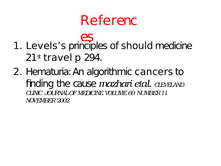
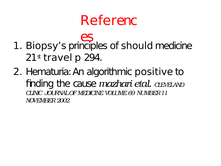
Levels’s: Levels’s -> Biopsy’s
cancers: cancers -> positive
